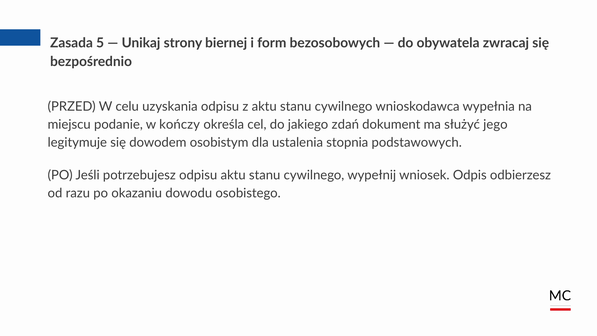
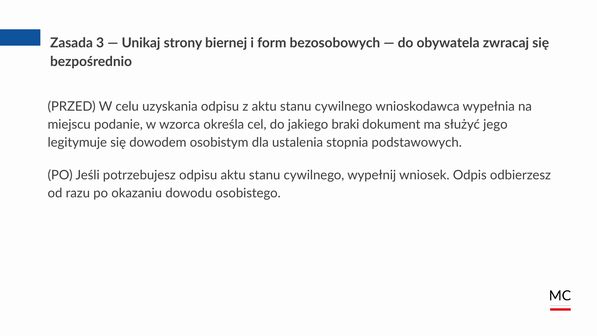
5: 5 -> 3
kończy: kończy -> wzorca
zdań: zdań -> braki
